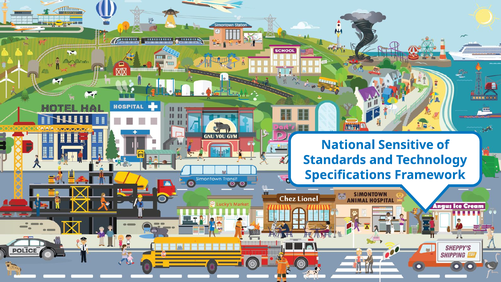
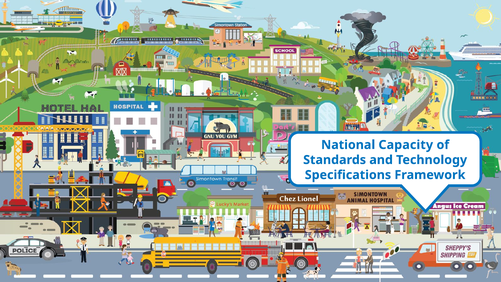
Sensitive: Sensitive -> Capacity
